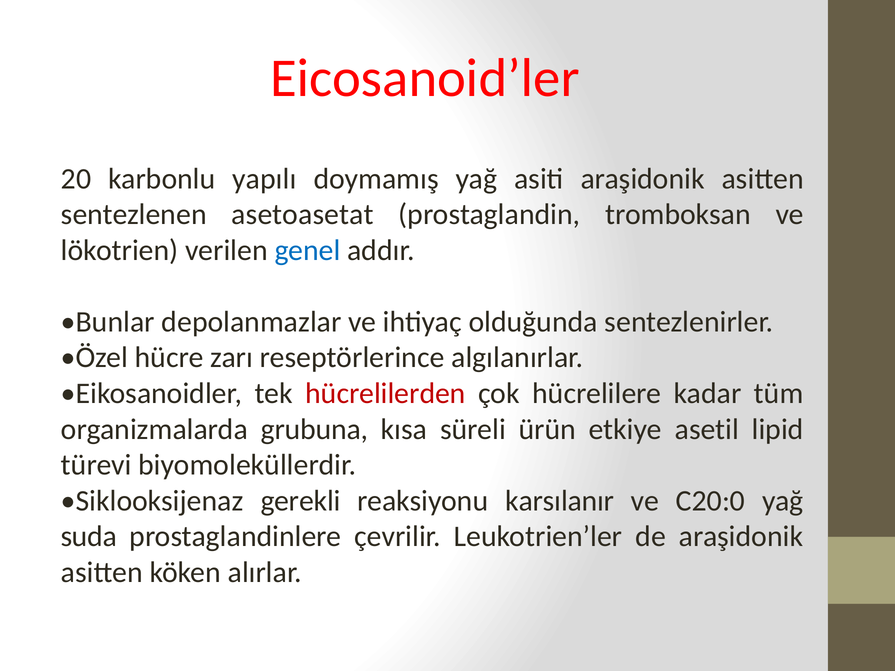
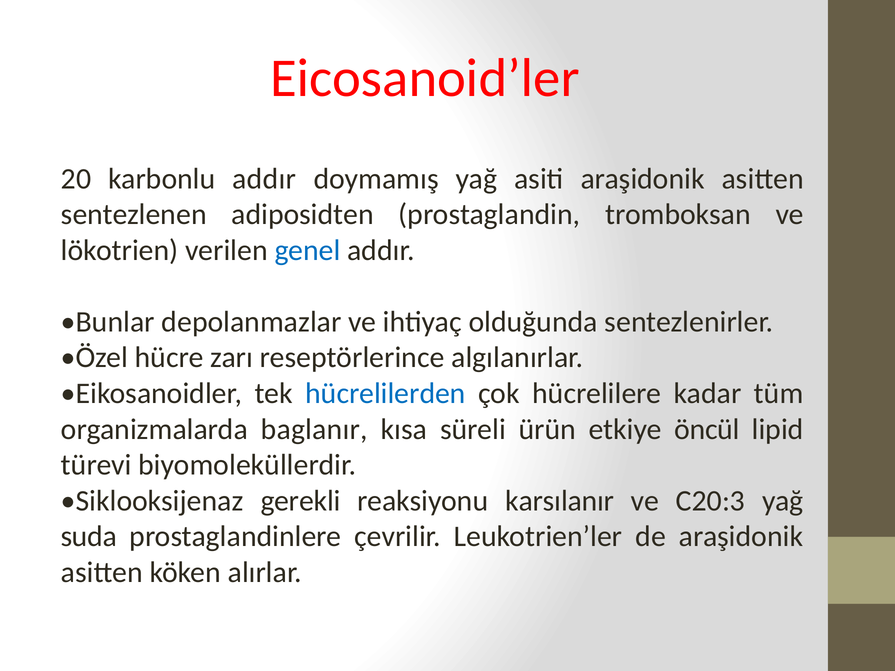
karbonlu yapılı: yapılı -> addır
asetoasetat: asetoasetat -> adiposidten
hücrelilerden colour: red -> blue
grubuna: grubuna -> baglanır
asetil: asetil -> öncül
C20:0: C20:0 -> C20:3
